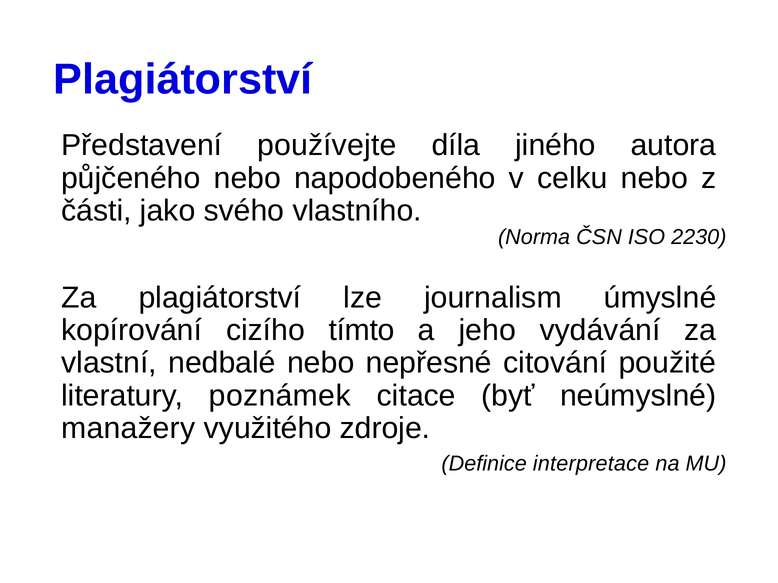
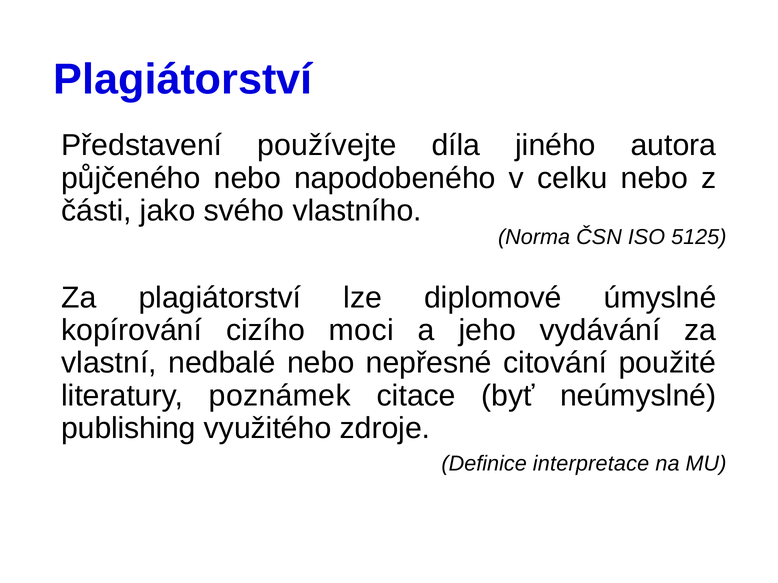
2230: 2230 -> 5125
journalism: journalism -> diplomové
tímto: tímto -> moci
manažery: manažery -> publishing
